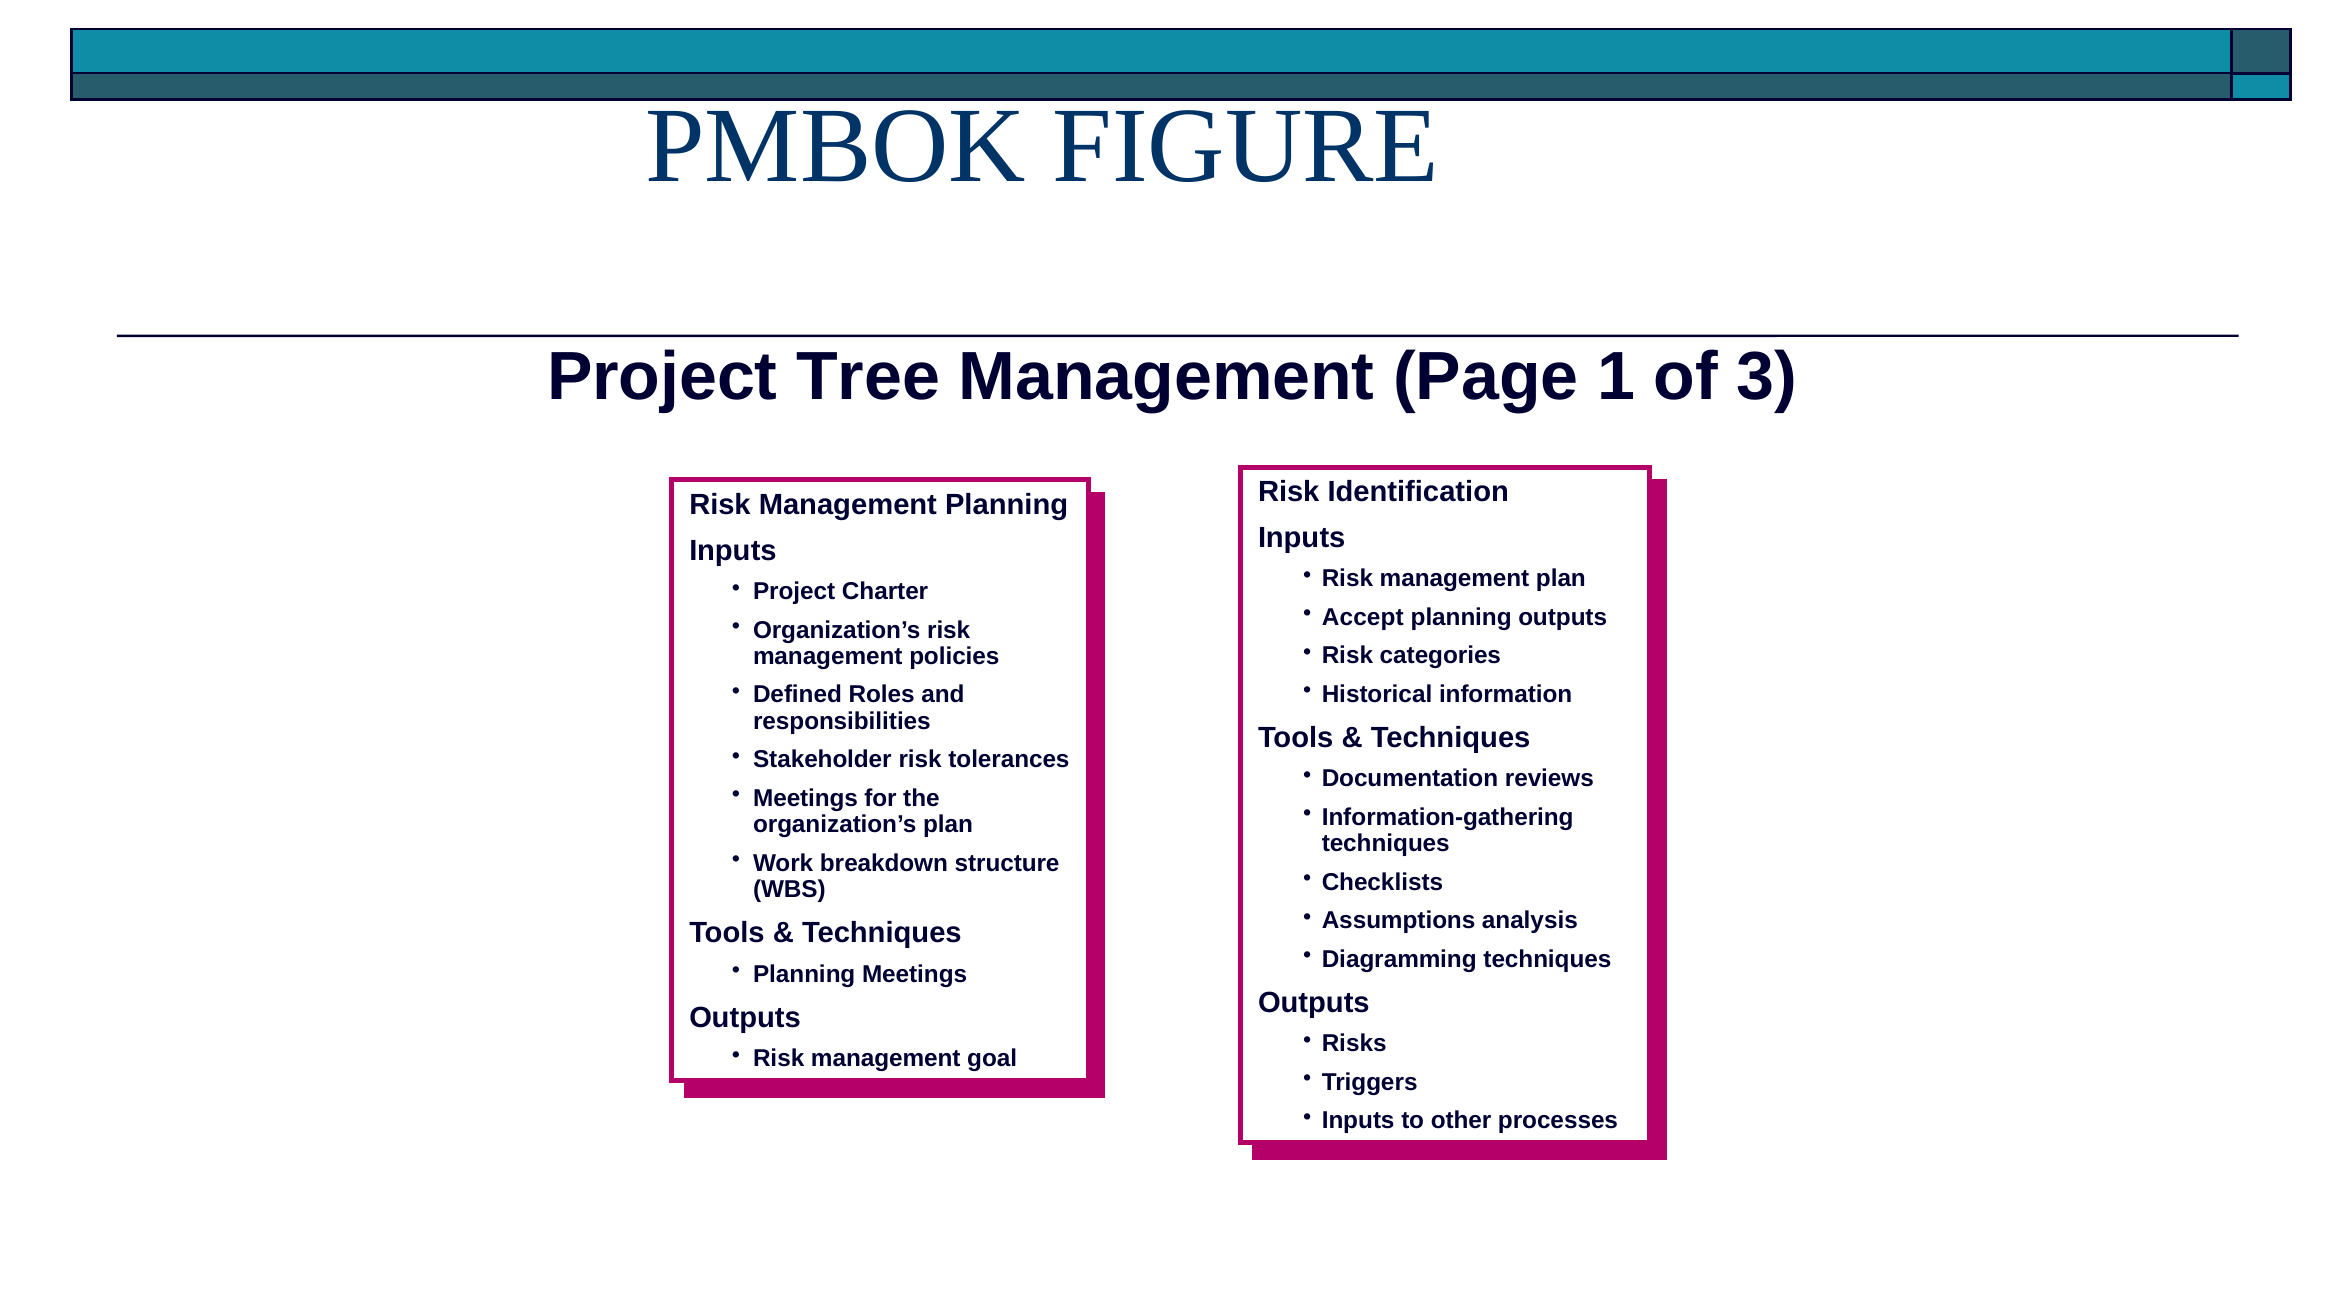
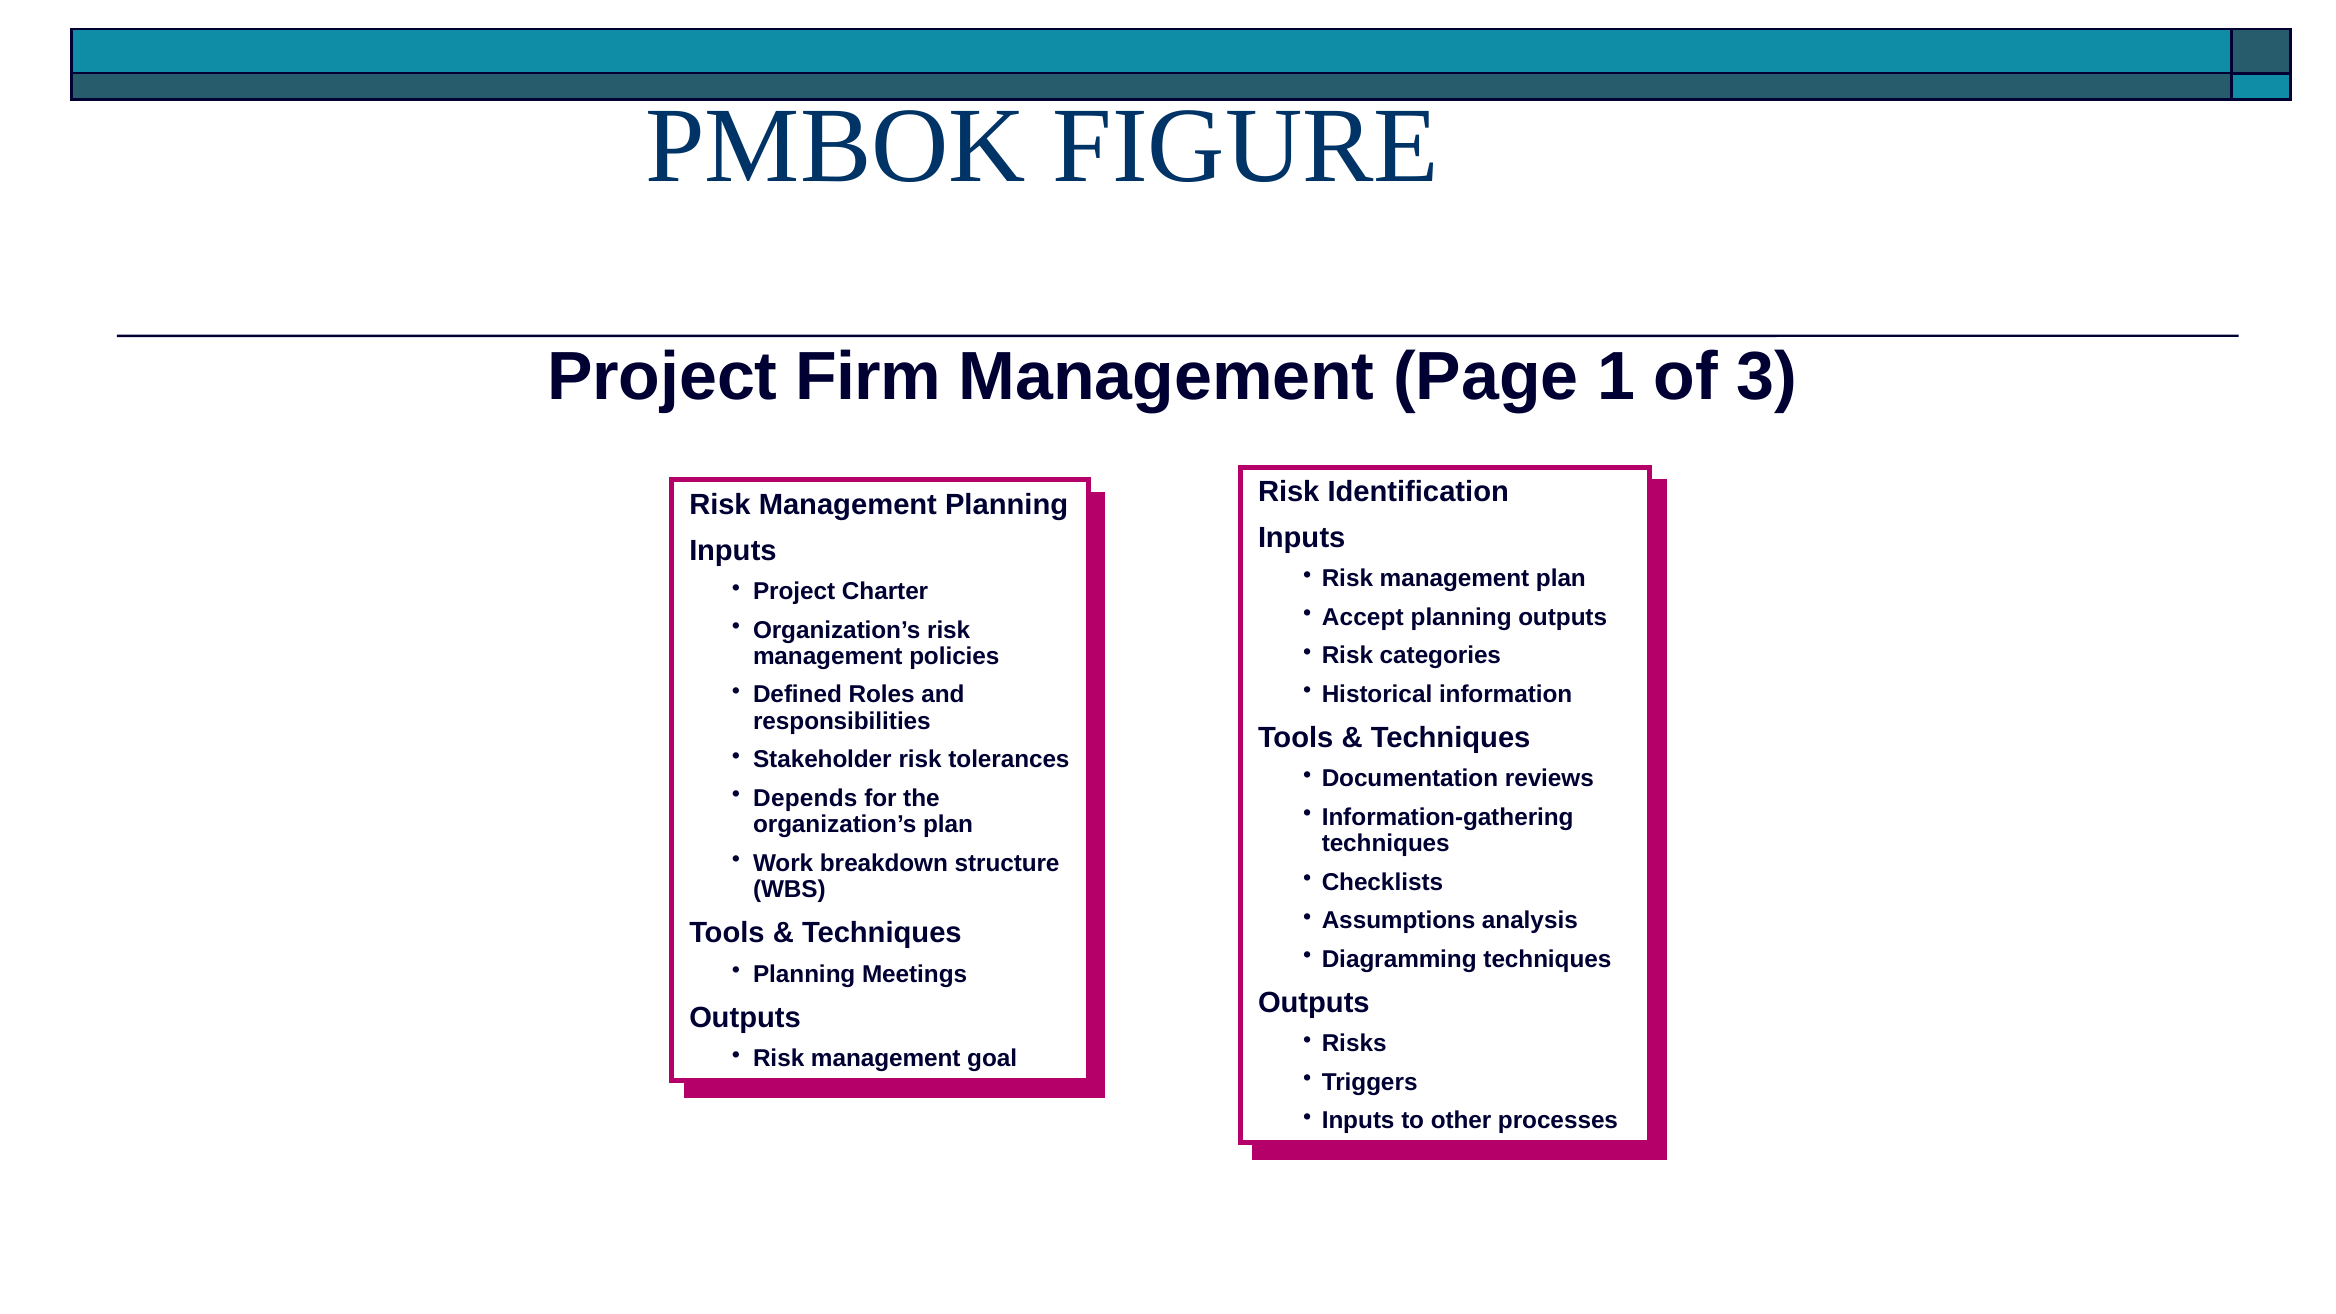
Tree: Tree -> Firm
Meetings at (806, 798): Meetings -> Depends
